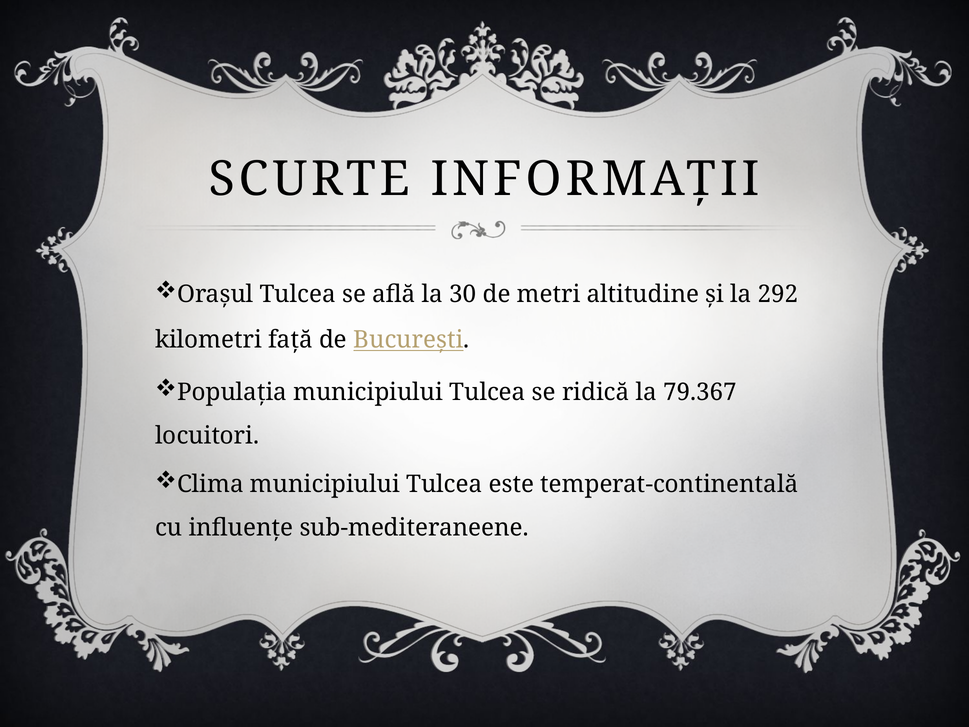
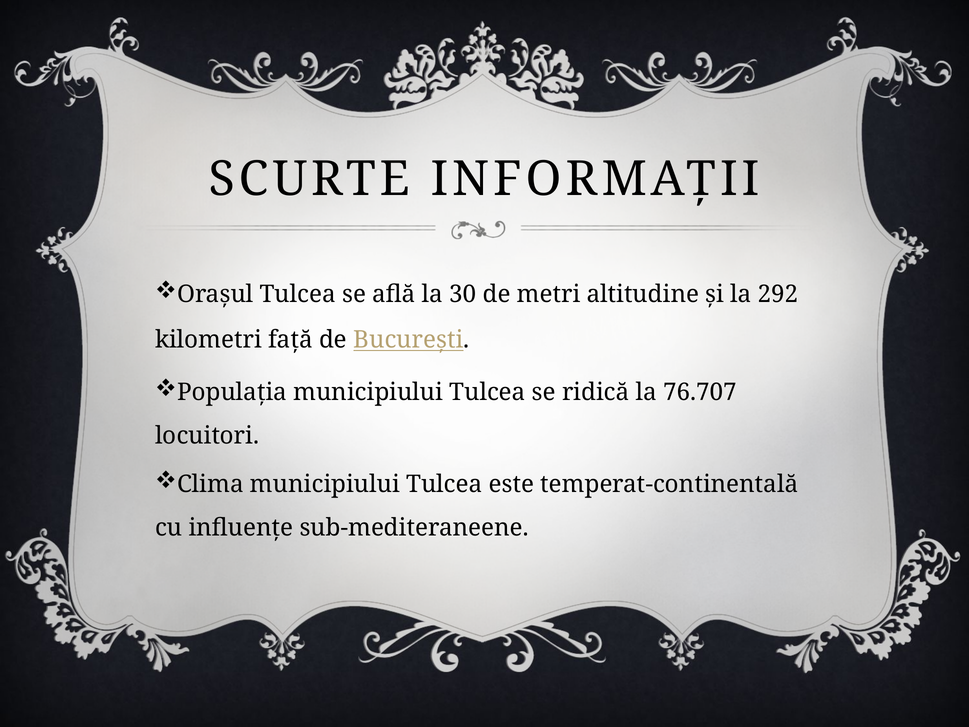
79.367: 79.367 -> 76.707
